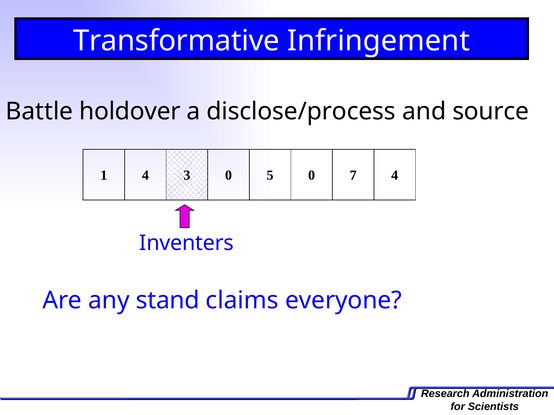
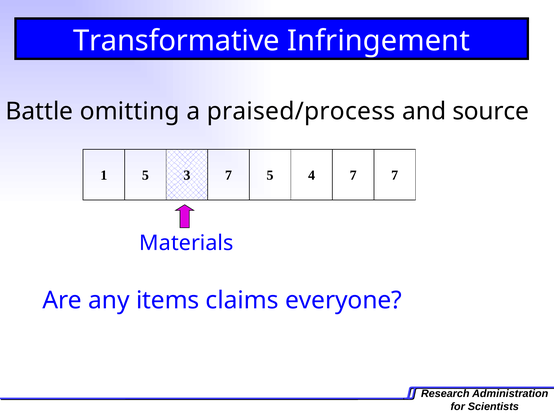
holdover: holdover -> omitting
disclose/process: disclose/process -> praised/process
1 4: 4 -> 5
3 0: 0 -> 7
5 0: 0 -> 4
7 4: 4 -> 7
Inventers: Inventers -> Materials
stand: stand -> items
